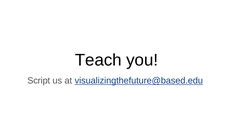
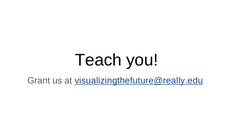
Script: Script -> Grant
visualizingthefuture@based.edu: visualizingthefuture@based.edu -> visualizingthefuture@really.edu
